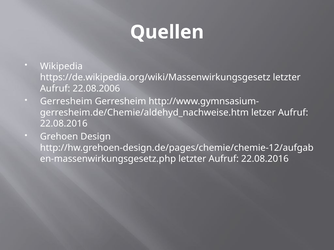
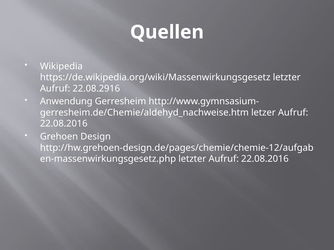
22.08.2006: 22.08.2006 -> 22.08.2916
Gerresheim at (66, 102): Gerresheim -> Anwendung
